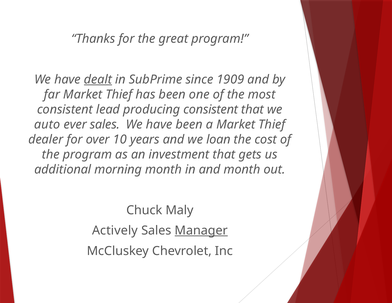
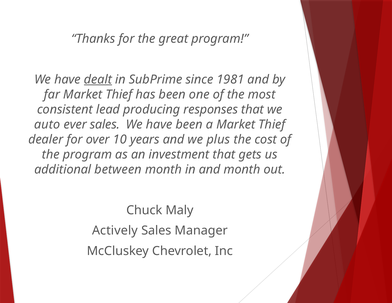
1909: 1909 -> 1981
producing consistent: consistent -> responses
loan: loan -> plus
morning: morning -> between
Manager underline: present -> none
